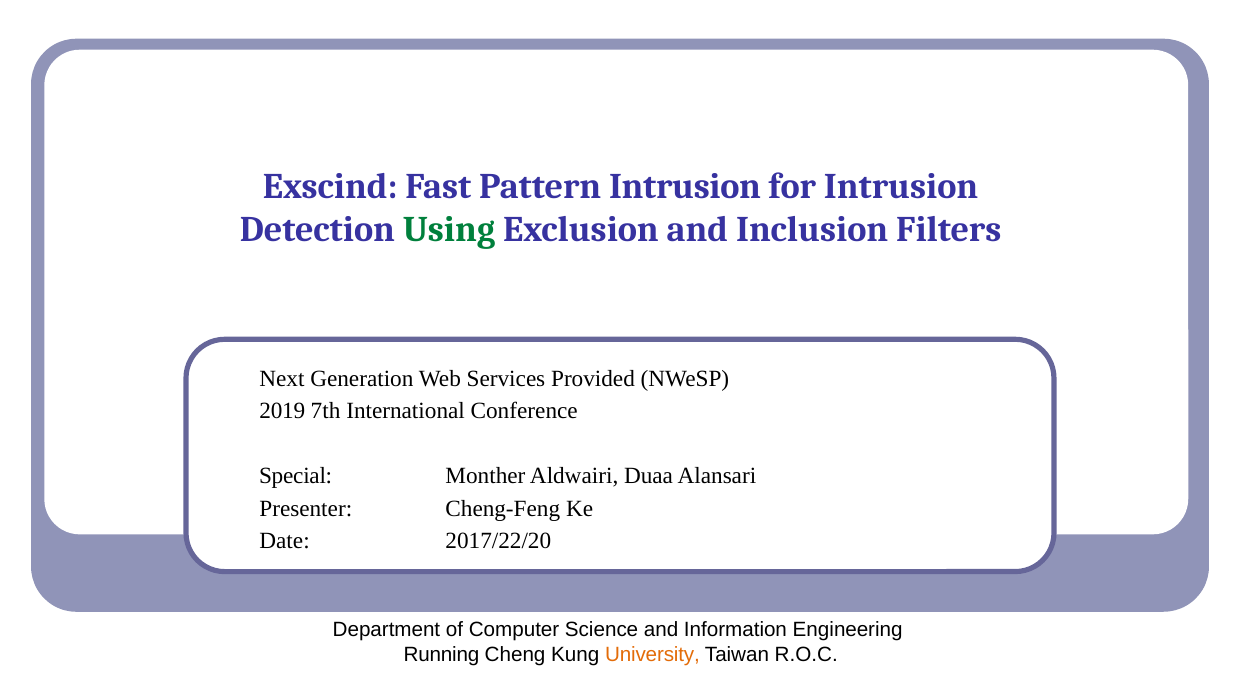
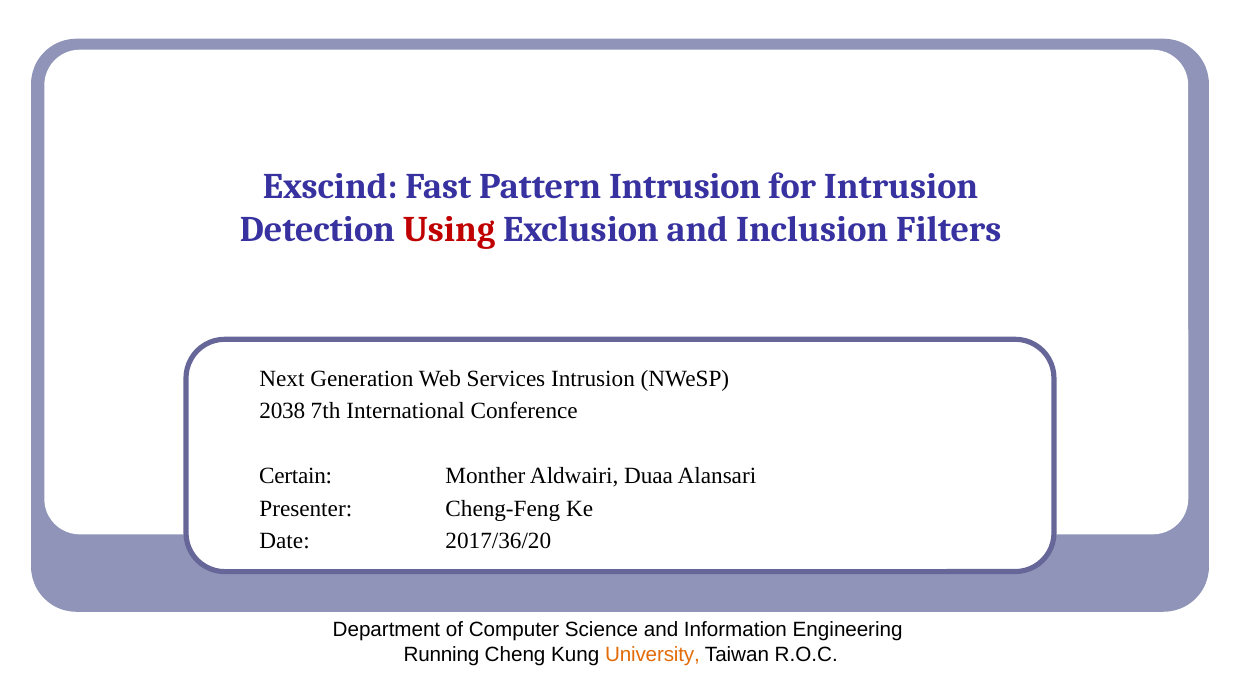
Using colour: green -> red
Services Provided: Provided -> Intrusion
2019: 2019 -> 2038
Special: Special -> Certain
2017/22/20: 2017/22/20 -> 2017/36/20
